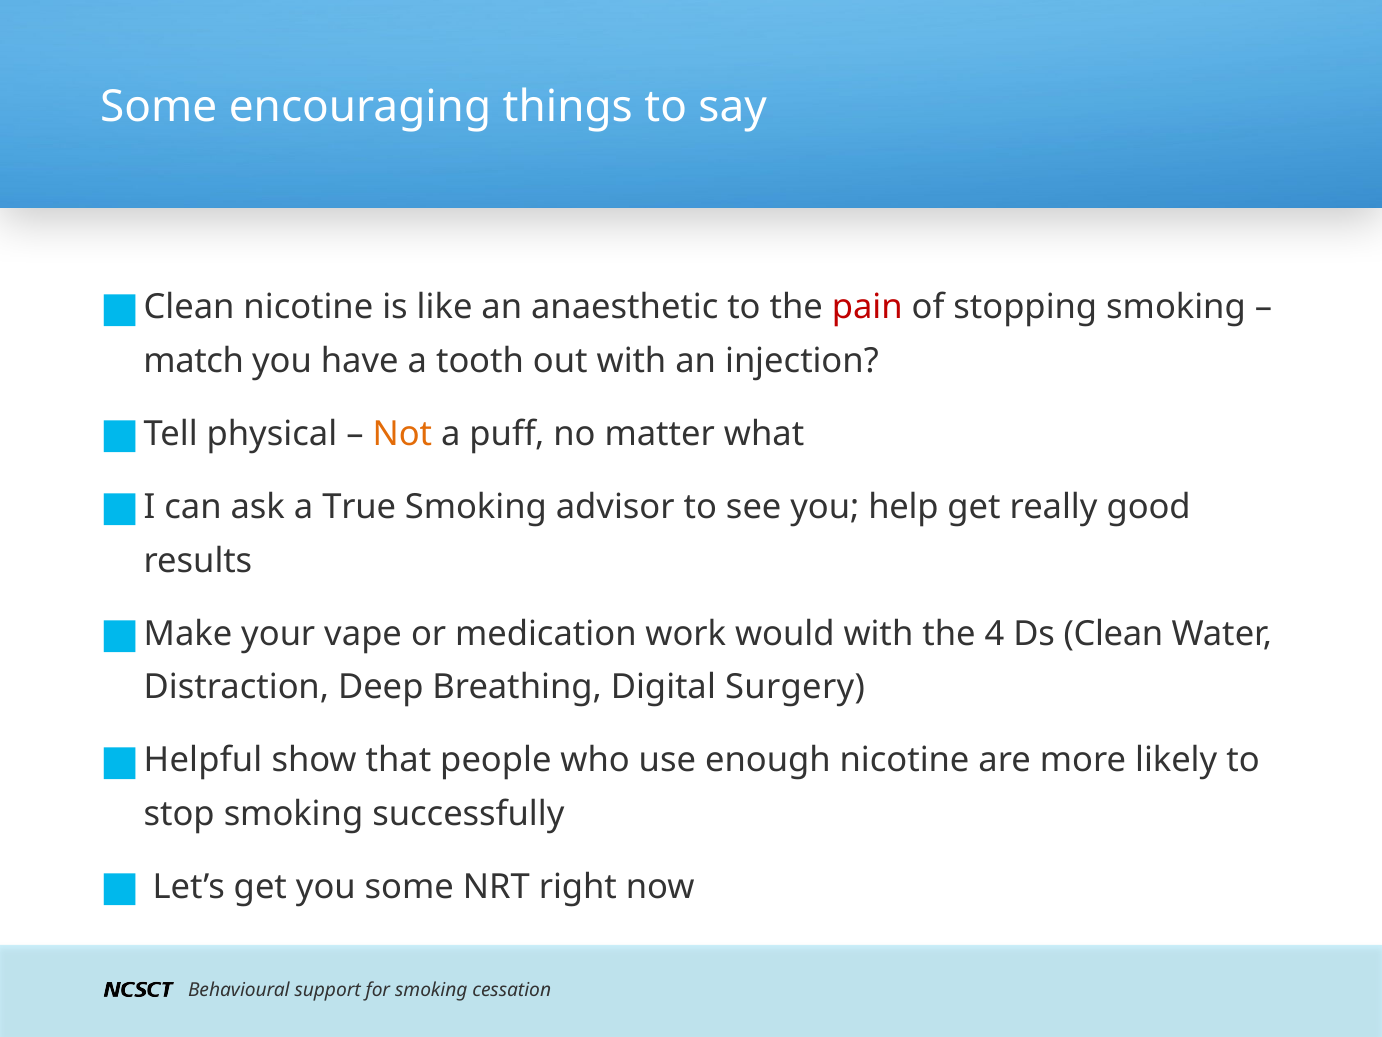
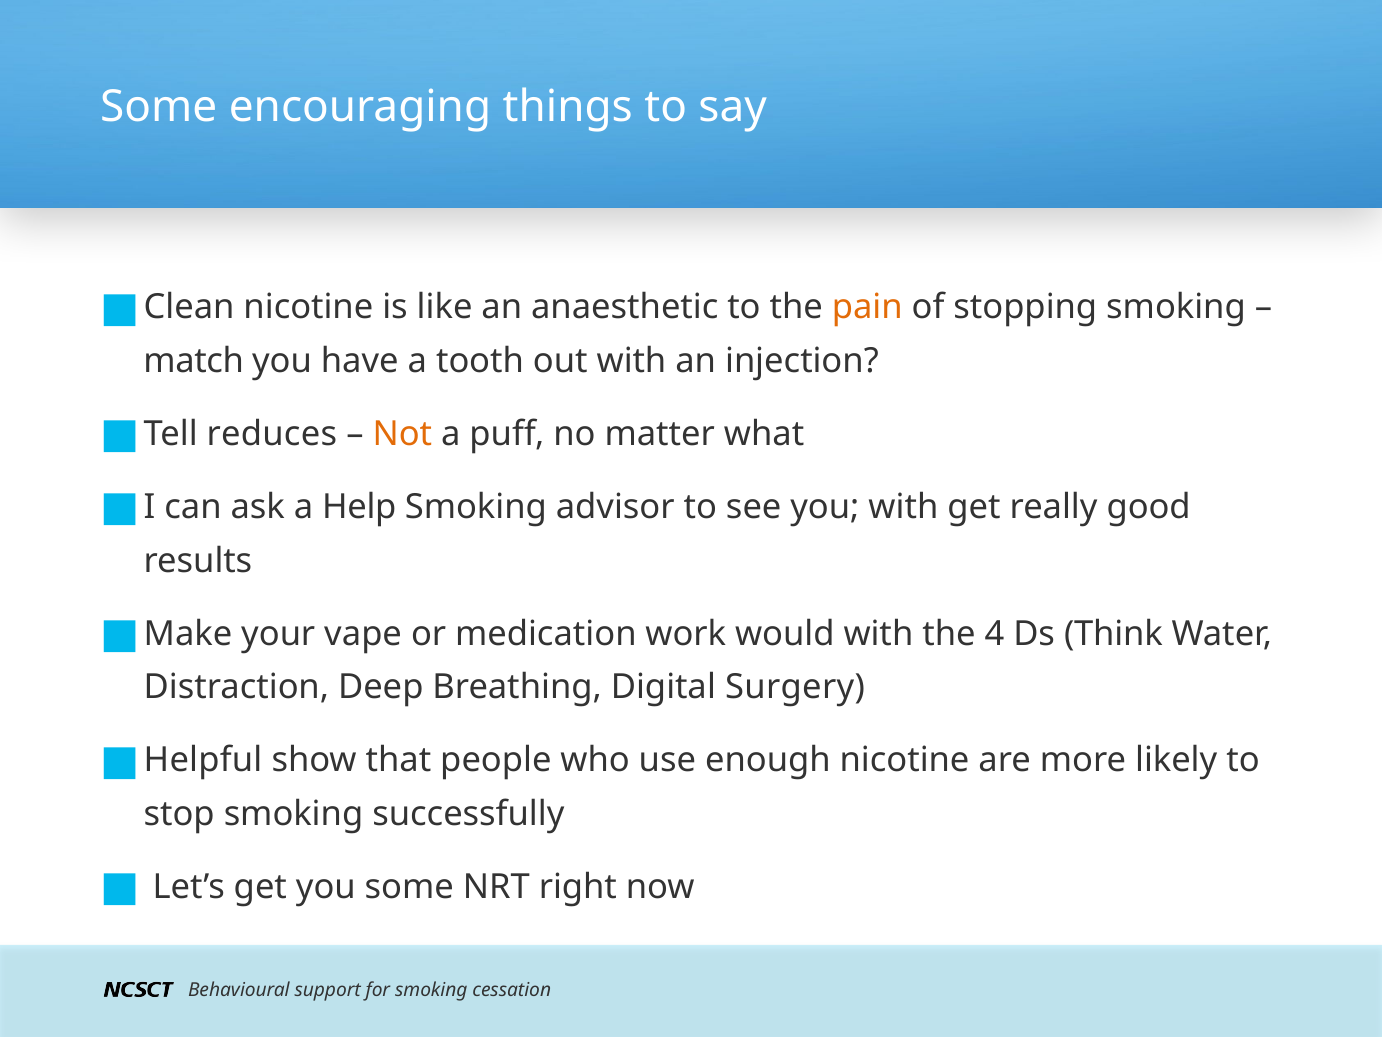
pain colour: red -> orange
physical: physical -> reduces
True: True -> Help
you help: help -> with
Ds Clean: Clean -> Think
